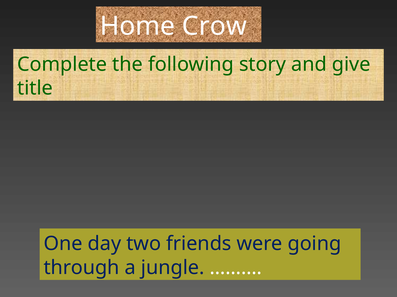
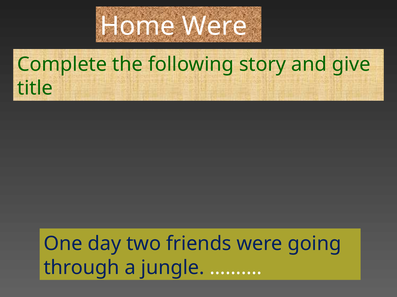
Home Crow: Crow -> Were
